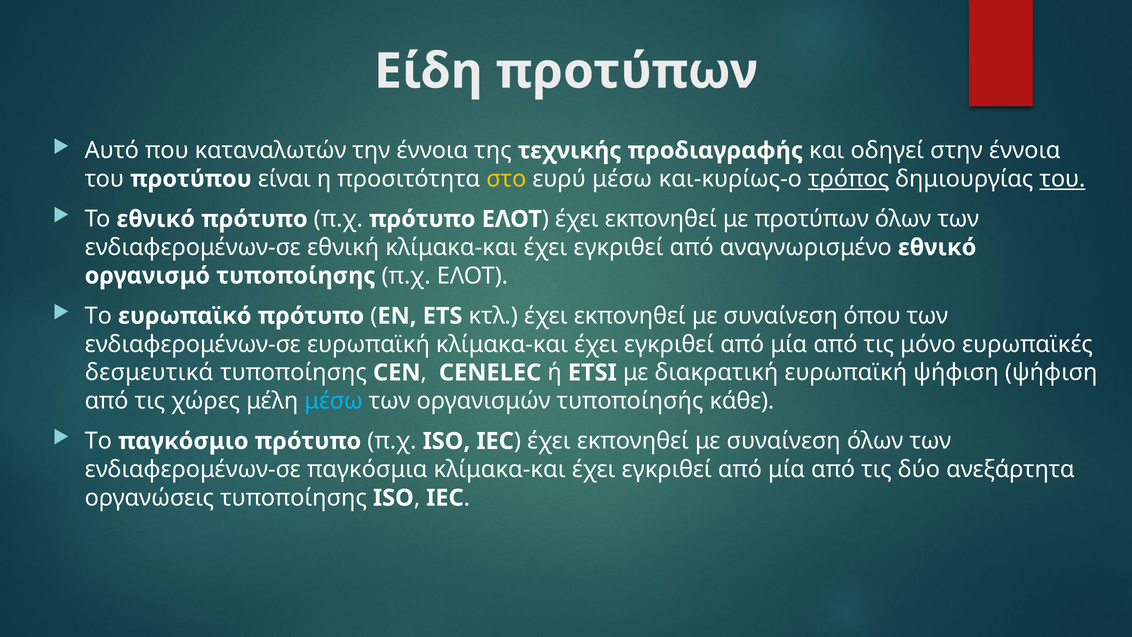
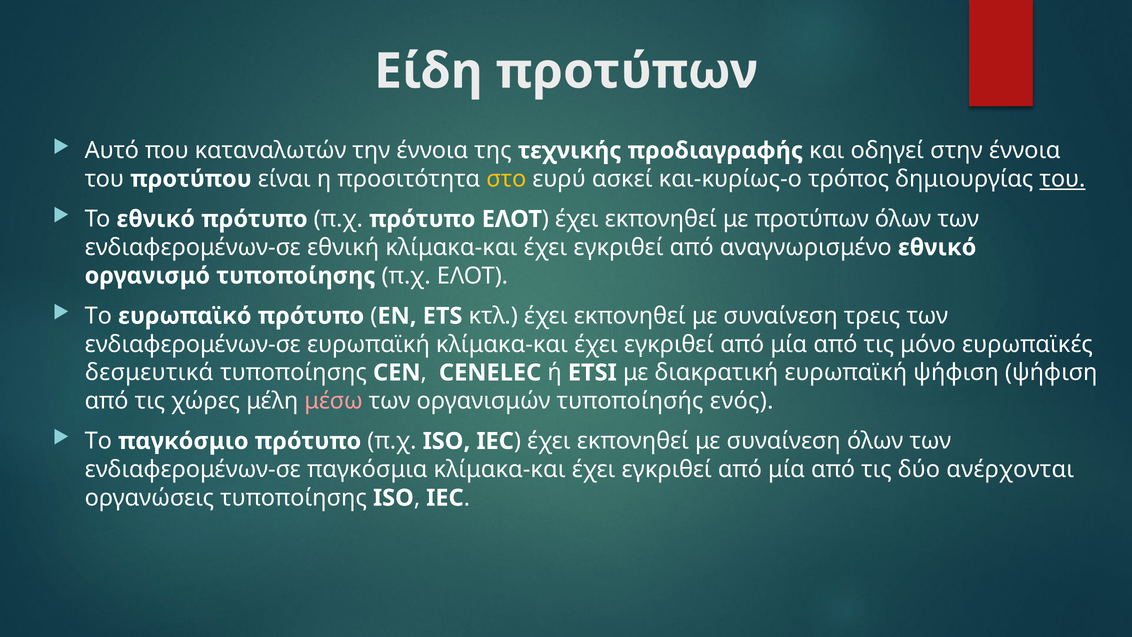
ευρύ μέσω: μέσω -> ασκεί
τρόπος underline: present -> none
όπου: όπου -> τρεις
μέσω at (334, 401) colour: light blue -> pink
κάθε: κάθε -> ενός
ανεξάρτητα: ανεξάρτητα -> ανέρχονται
